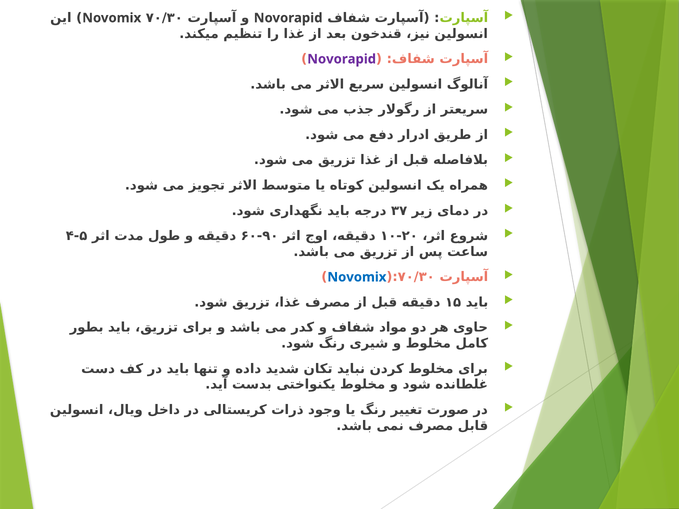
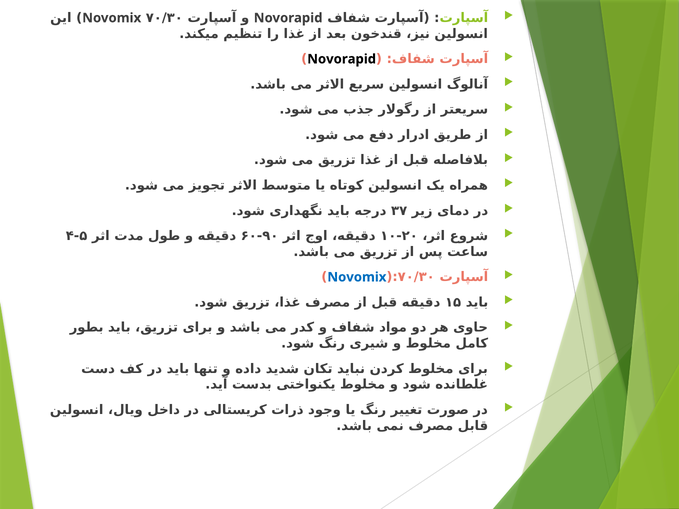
Novorapid at (342, 59) colour: purple -> black
